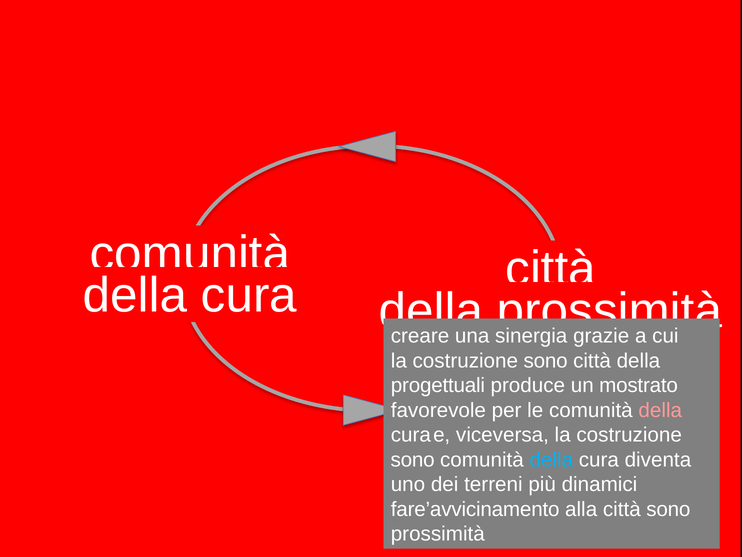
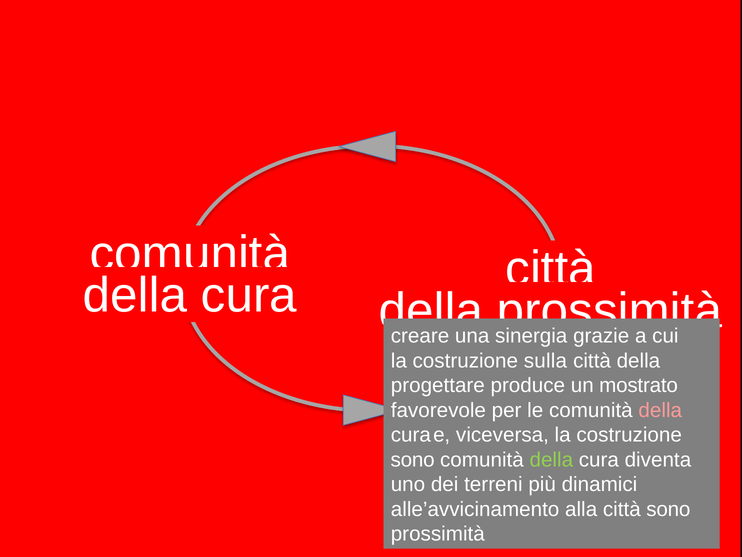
sono at (546, 360): sono -> sulla
progettuali: progettuali -> progettare
della at (551, 459) colour: light blue -> light green
fare’avvicinamento: fare’avvicinamento -> alle’avvicinamento
